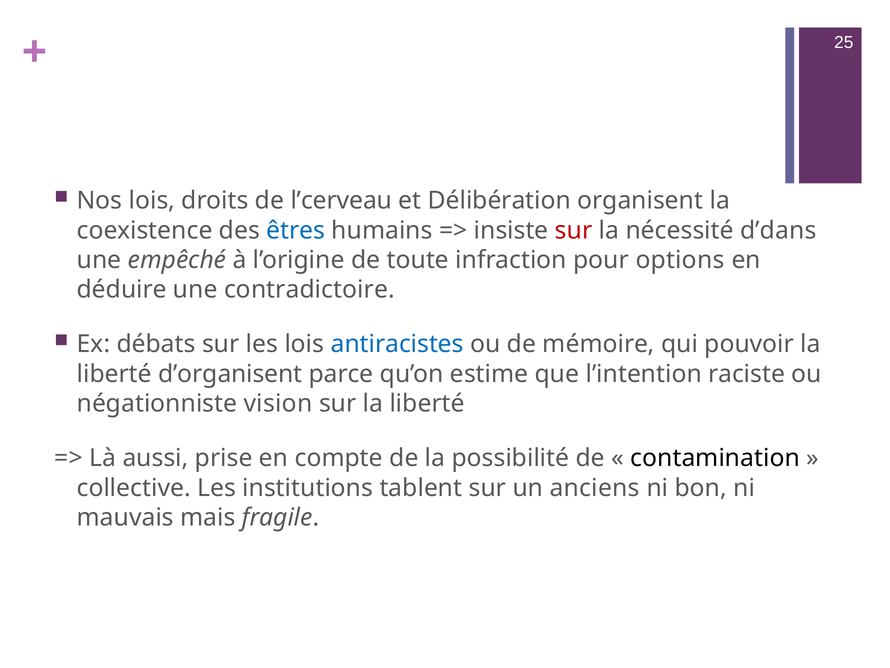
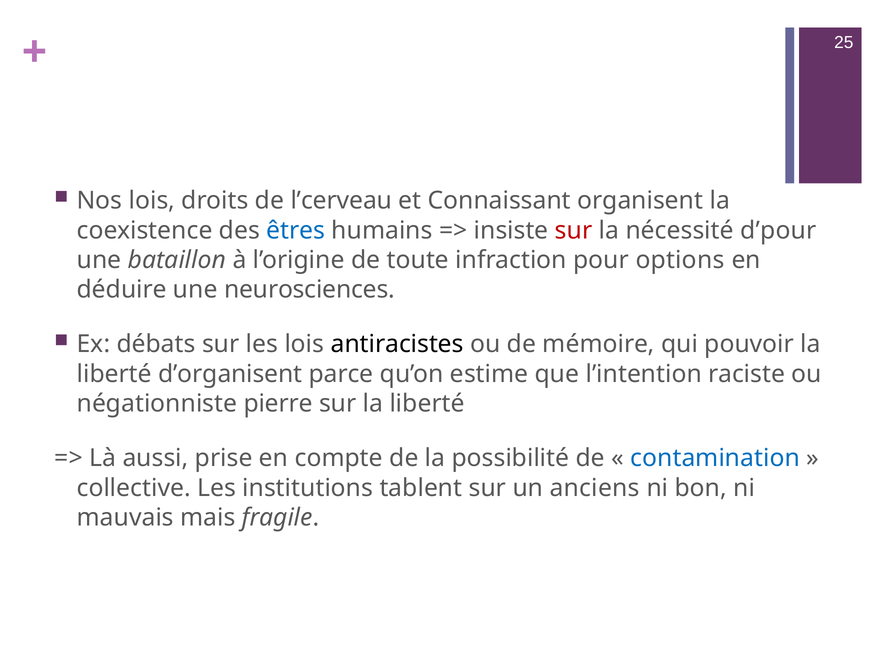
Délibération: Délibération -> Connaissant
d’dans: d’dans -> d’pour
empêché: empêché -> bataillon
contradictoire: contradictoire -> neurosciences
antiracistes colour: blue -> black
vision: vision -> pierre
contamination colour: black -> blue
